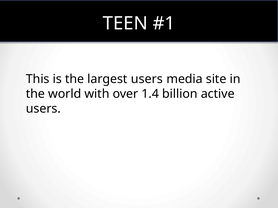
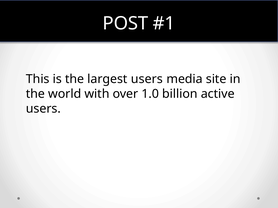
TEEN: TEEN -> POST
1.4: 1.4 -> 1.0
